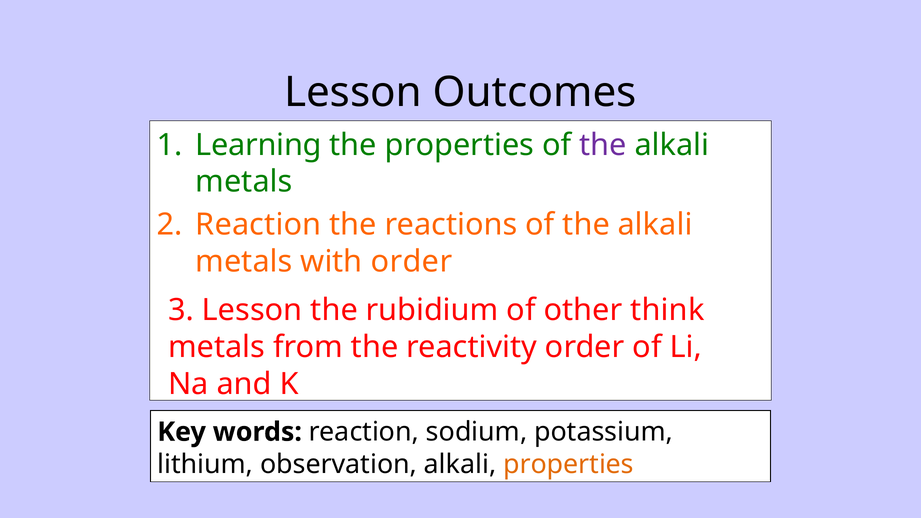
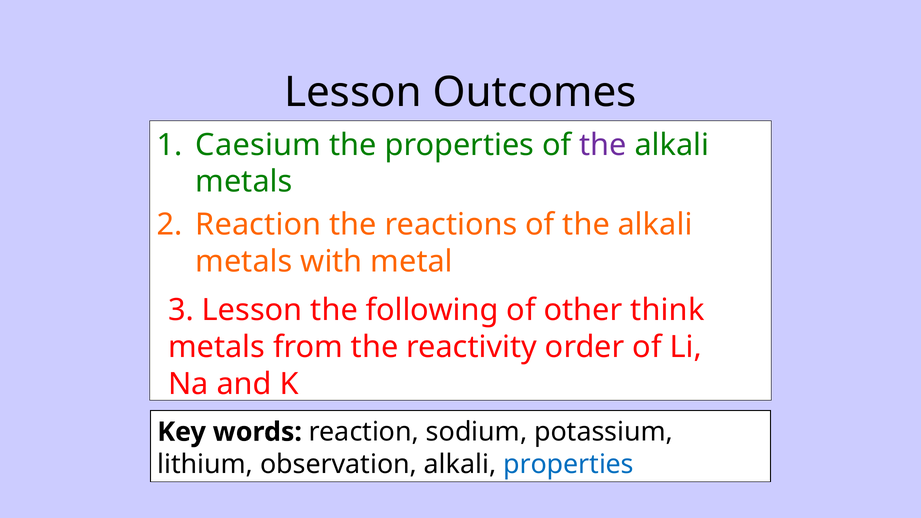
Learning: Learning -> Caesium
with order: order -> metal
rubidium: rubidium -> following
properties at (569, 464) colour: orange -> blue
